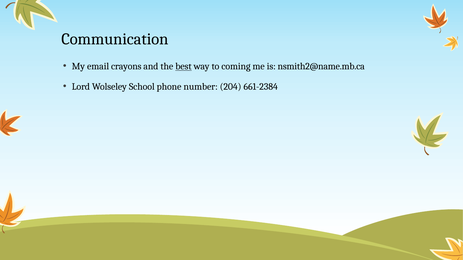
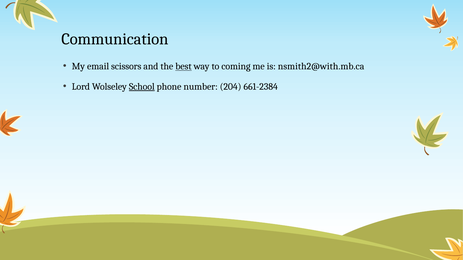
crayons: crayons -> scissors
nsmith2@name.mb.ca: nsmith2@name.mb.ca -> nsmith2@with.mb.ca
School underline: none -> present
